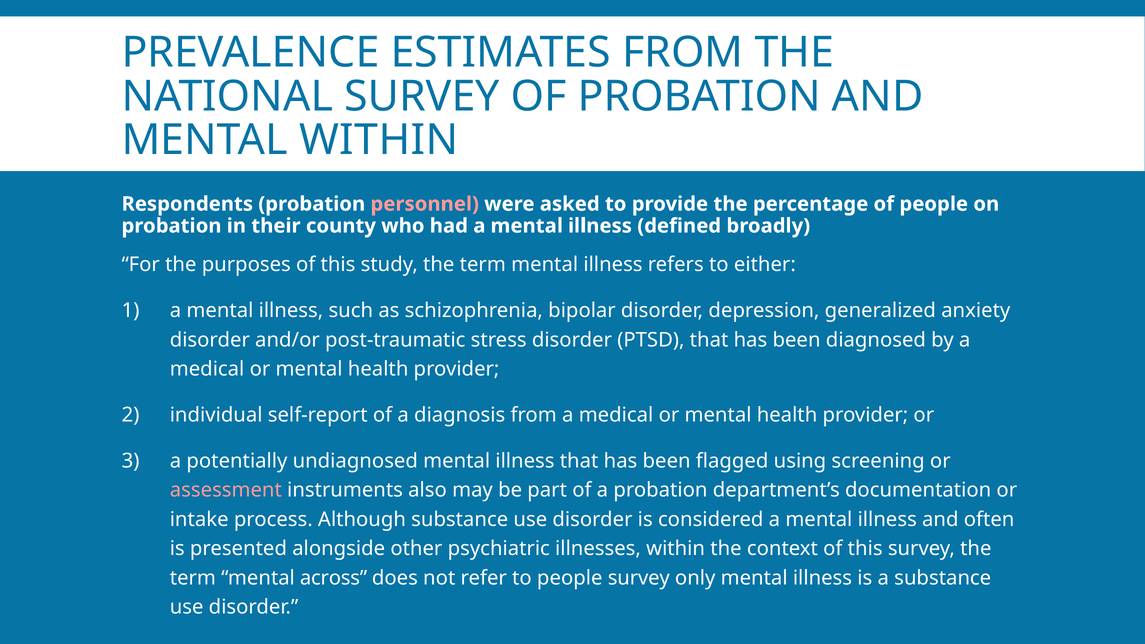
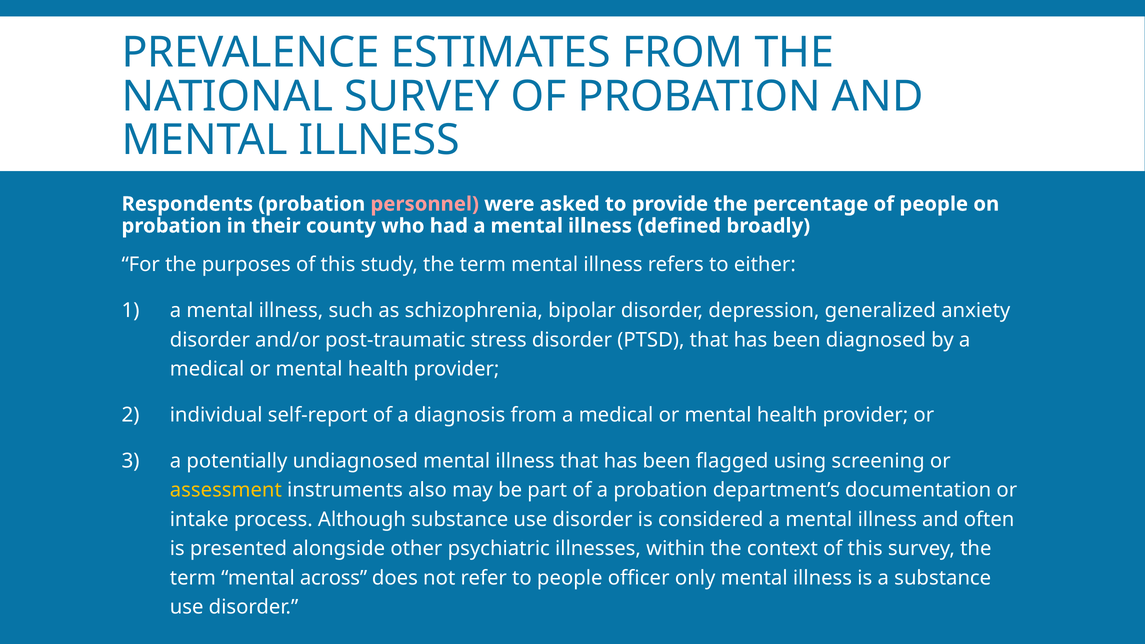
WITHIN at (379, 140): WITHIN -> ILLNESS
assessment colour: pink -> yellow
people survey: survey -> officer
